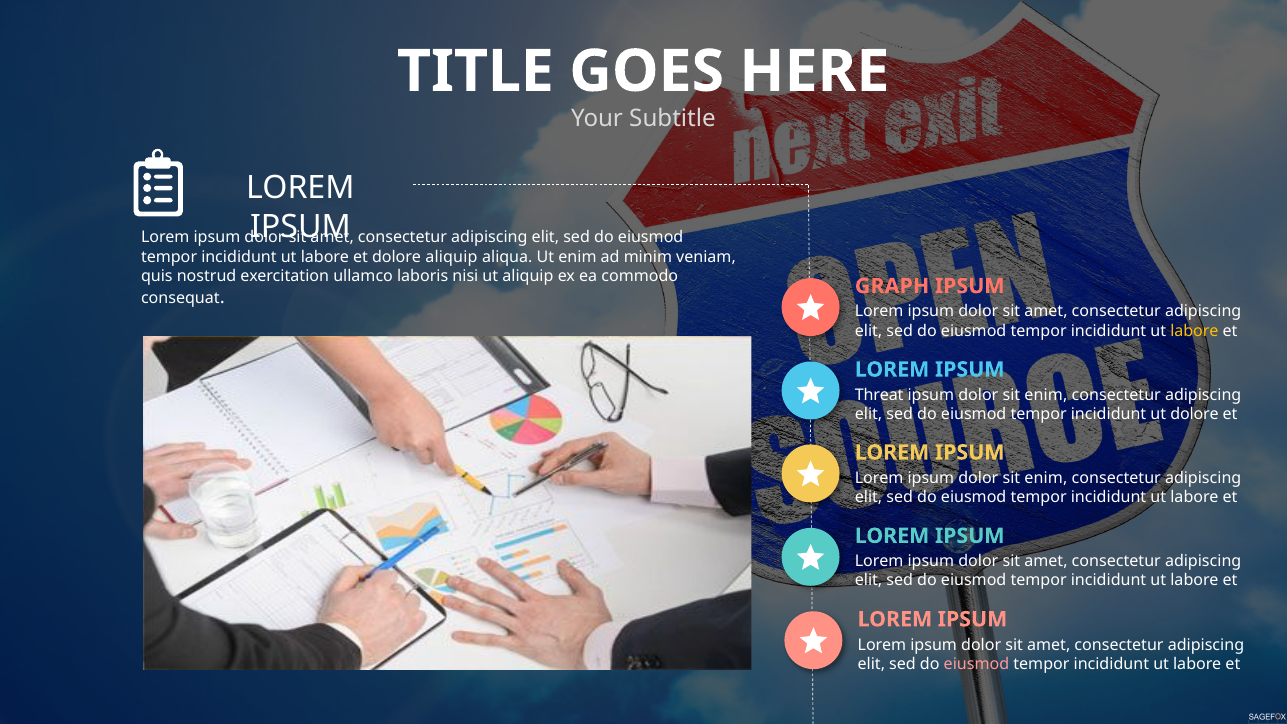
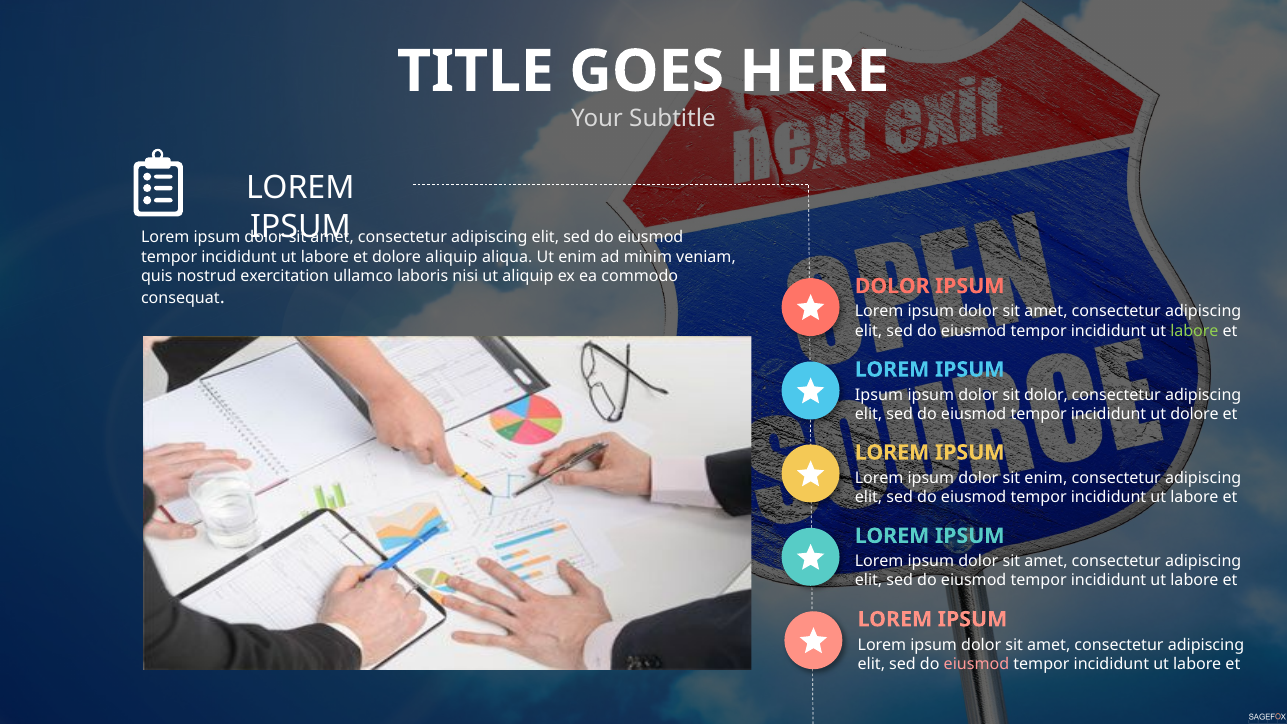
GRAPH at (892, 286): GRAPH -> DOLOR
labore at (1194, 331) colour: yellow -> light green
Threat at (879, 395): Threat -> Ipsum
enim at (1046, 395): enim -> dolor
